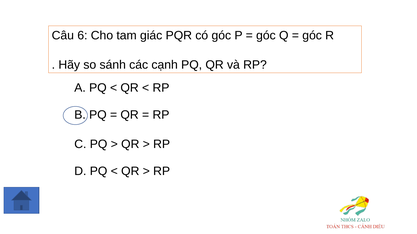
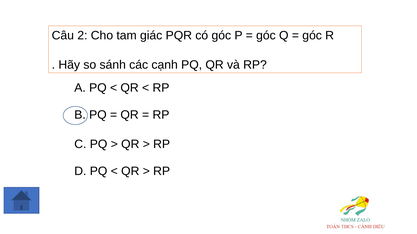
6: 6 -> 2
